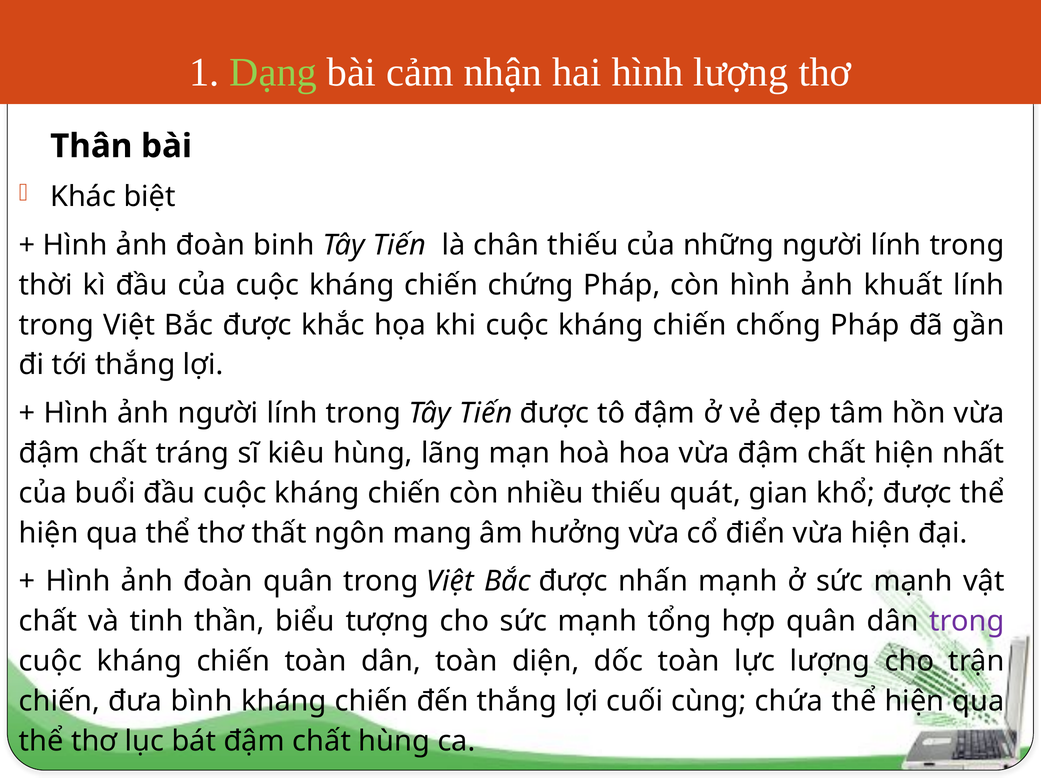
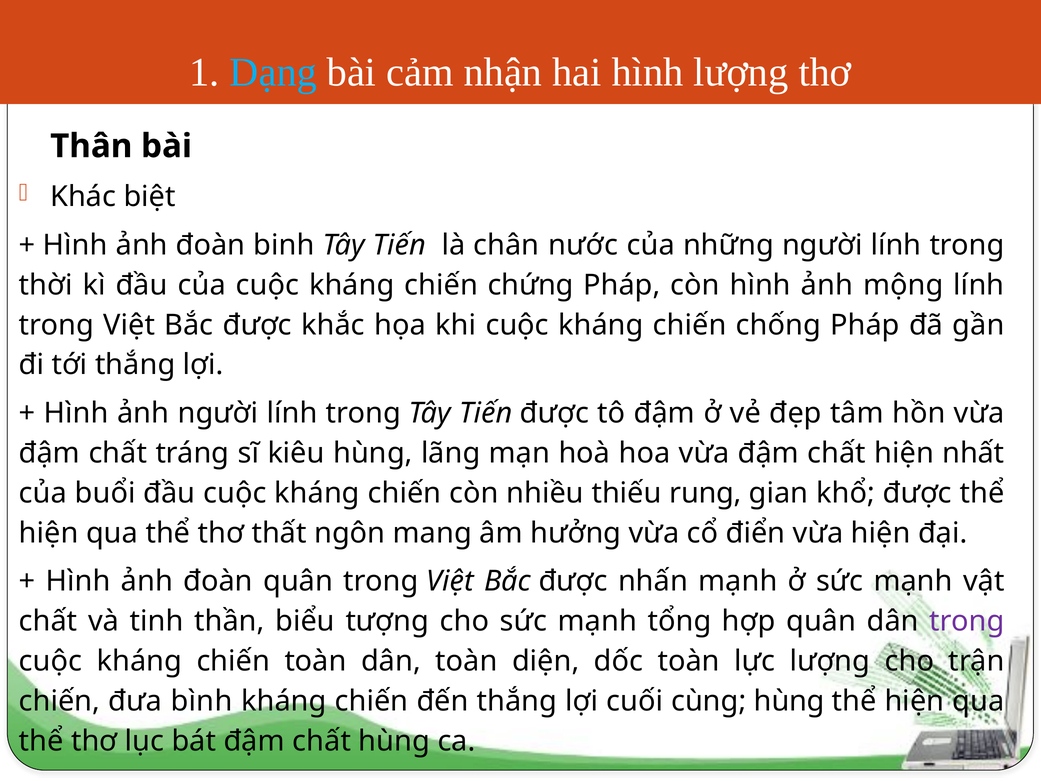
Dạng colour: light green -> light blue
chân thiếu: thiếu -> nước
khuất: khuất -> mộng
quát: quát -> rung
cùng chứa: chứa -> hùng
